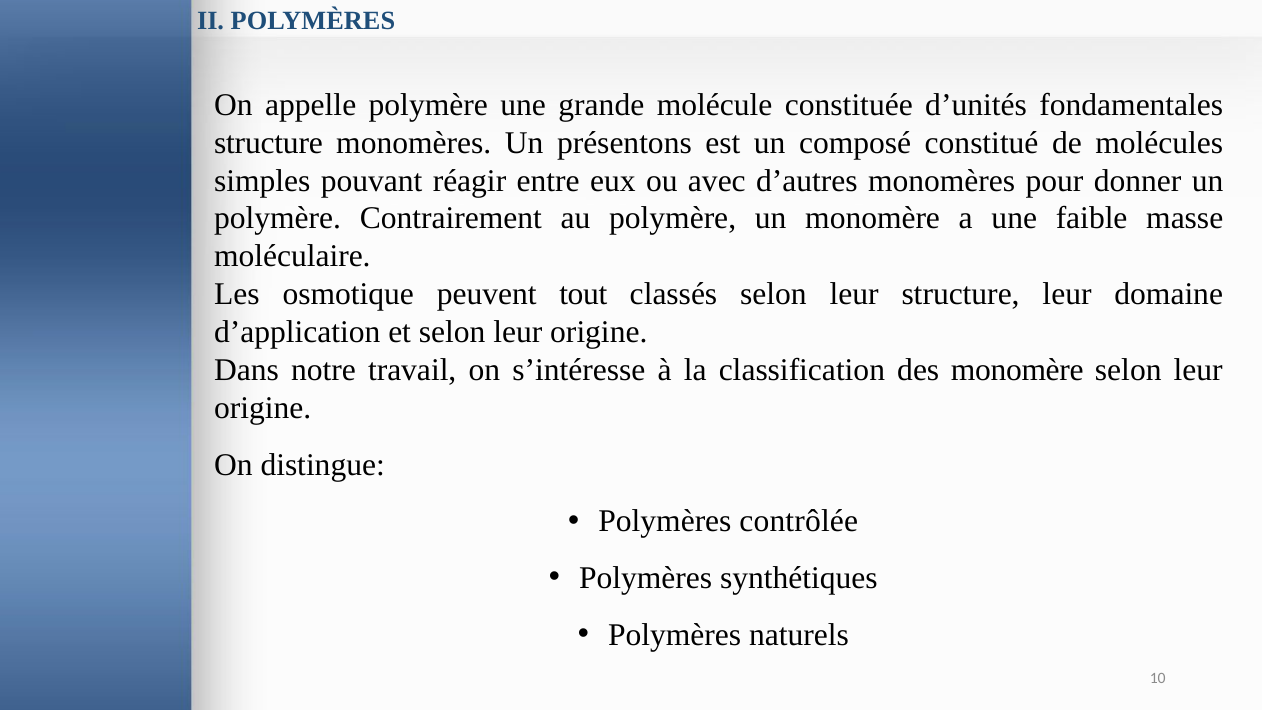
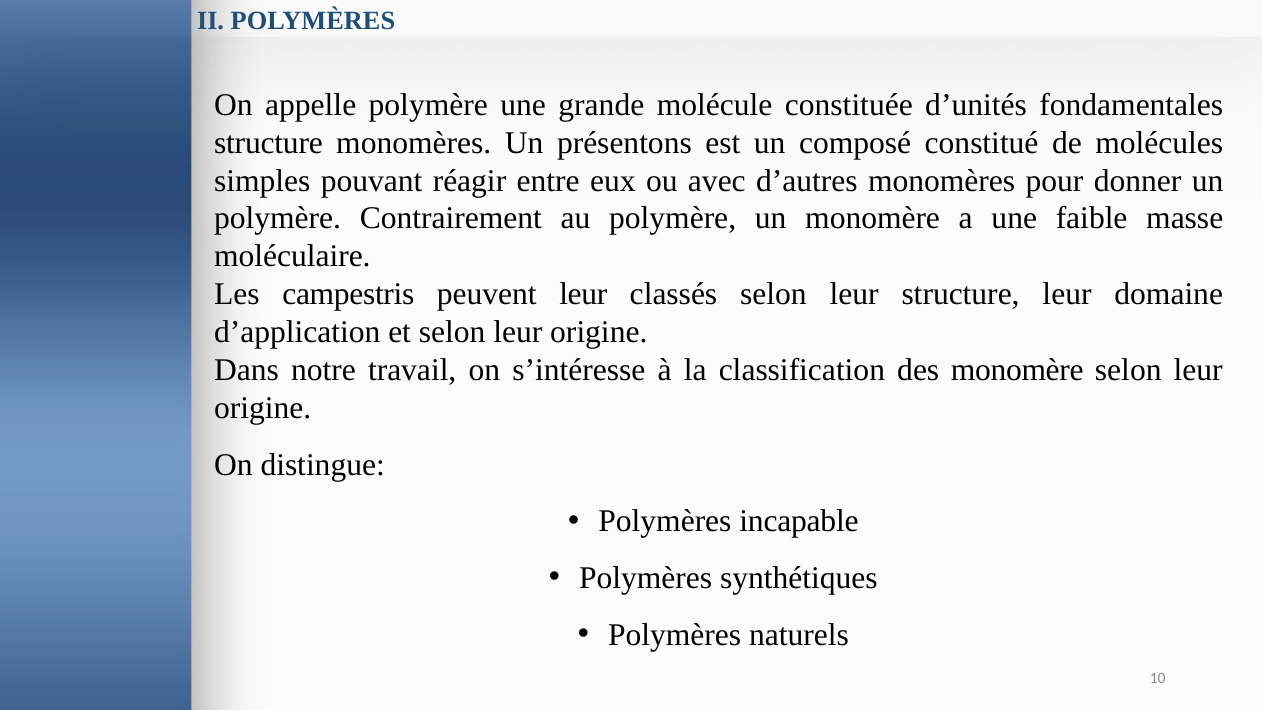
osmotique: osmotique -> campestris
peuvent tout: tout -> leur
contrôlée: contrôlée -> incapable
